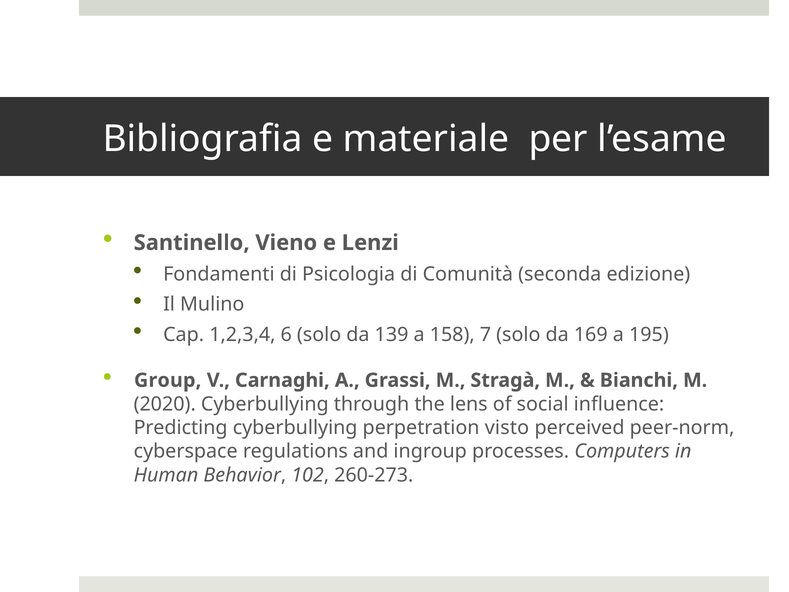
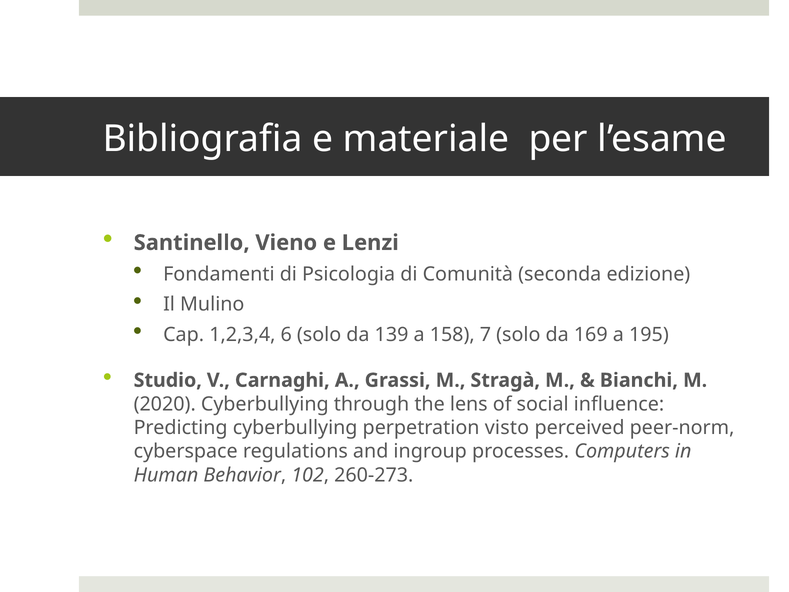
Group: Group -> Studio
